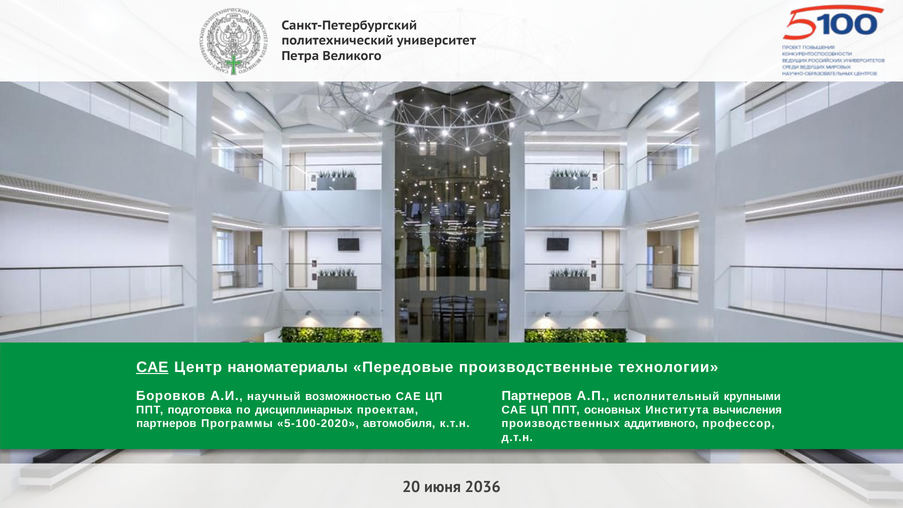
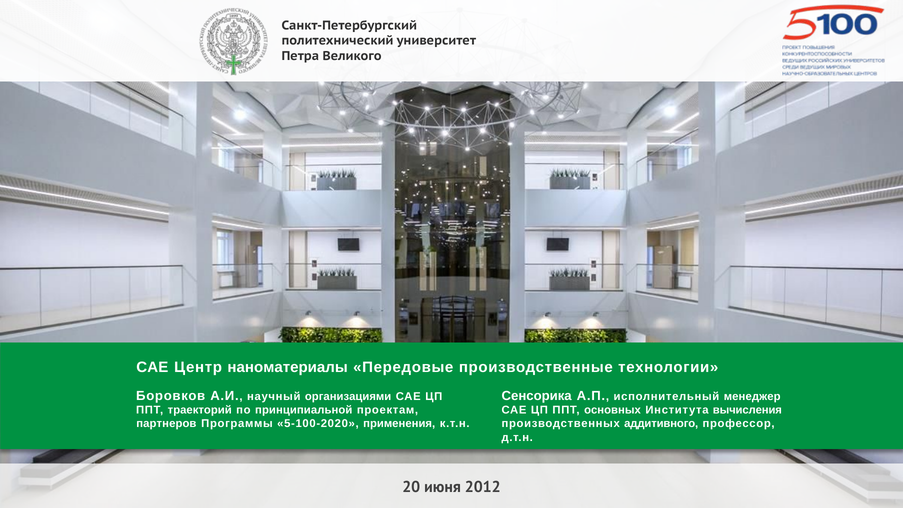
САЕ at (152, 367) underline: present -> none
возможностью: возможностью -> организациями
Партнеров at (537, 396): Партнеров -> Сенсорика
крупными: крупными -> менеджер
подготовка: подготовка -> траекторий
дисциплинарных: дисциплинарных -> принципиальной
автомобиля: автомобиля -> применения
2036: 2036 -> 2012
